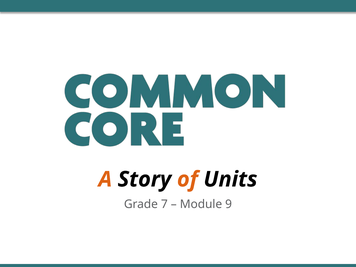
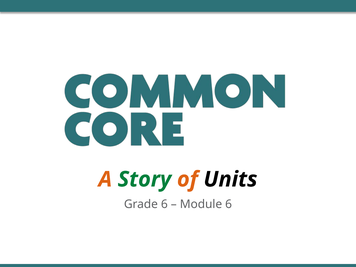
Story colour: black -> green
Grade 7: 7 -> 6
Module 9: 9 -> 6
